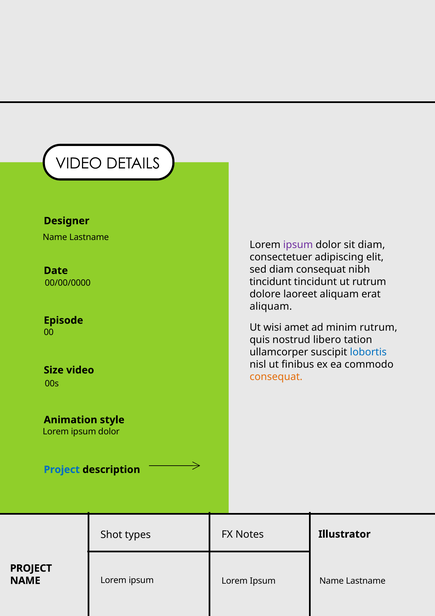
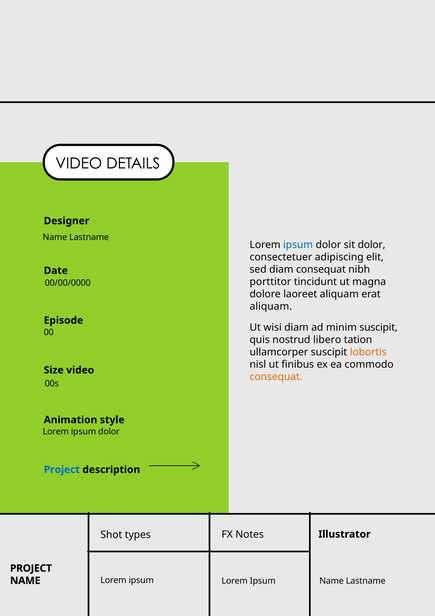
ipsum at (298, 245) colour: purple -> blue
sit diam: diam -> dolor
tincidunt at (270, 281): tincidunt -> porttitor
ut rutrum: rutrum -> magna
wisi amet: amet -> diam
minim rutrum: rutrum -> suscipit
lobortis colour: blue -> orange
